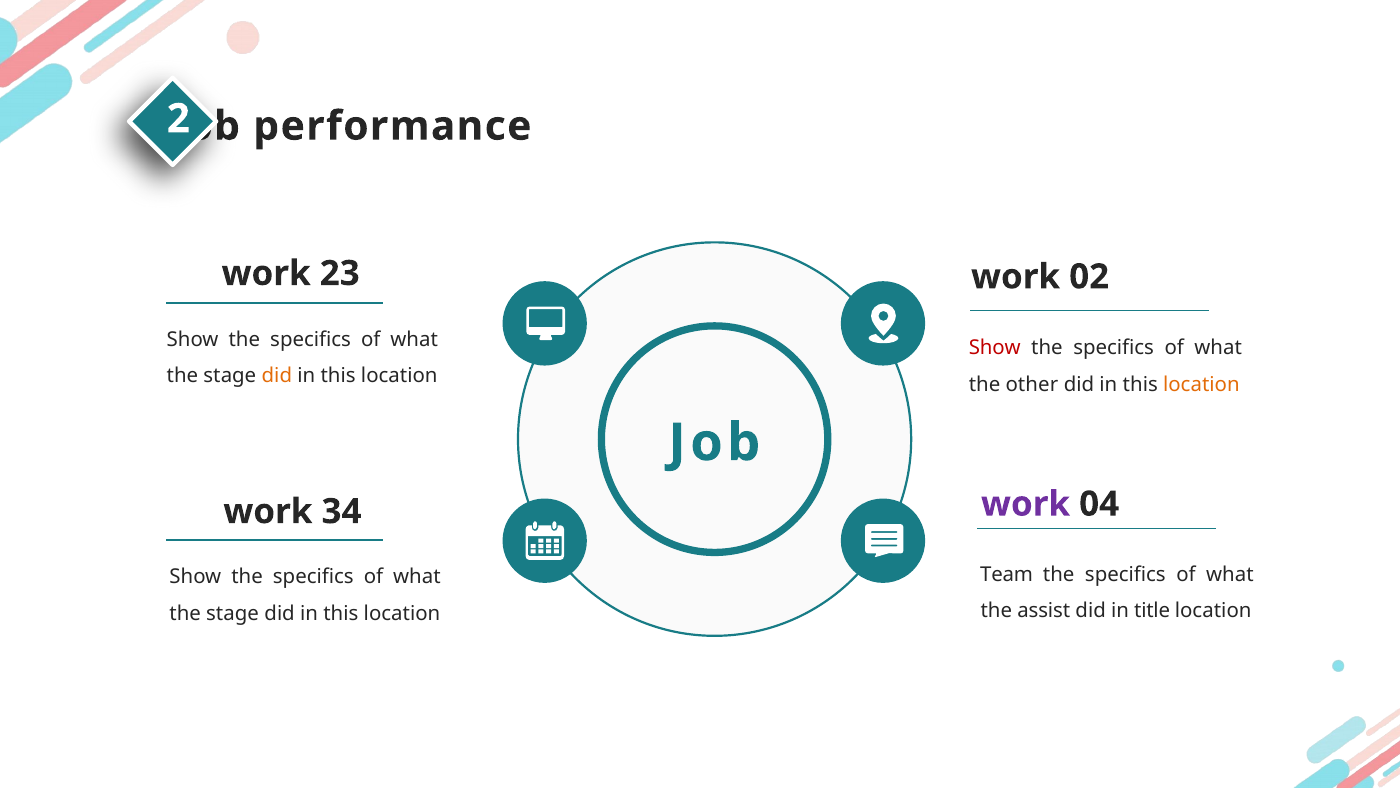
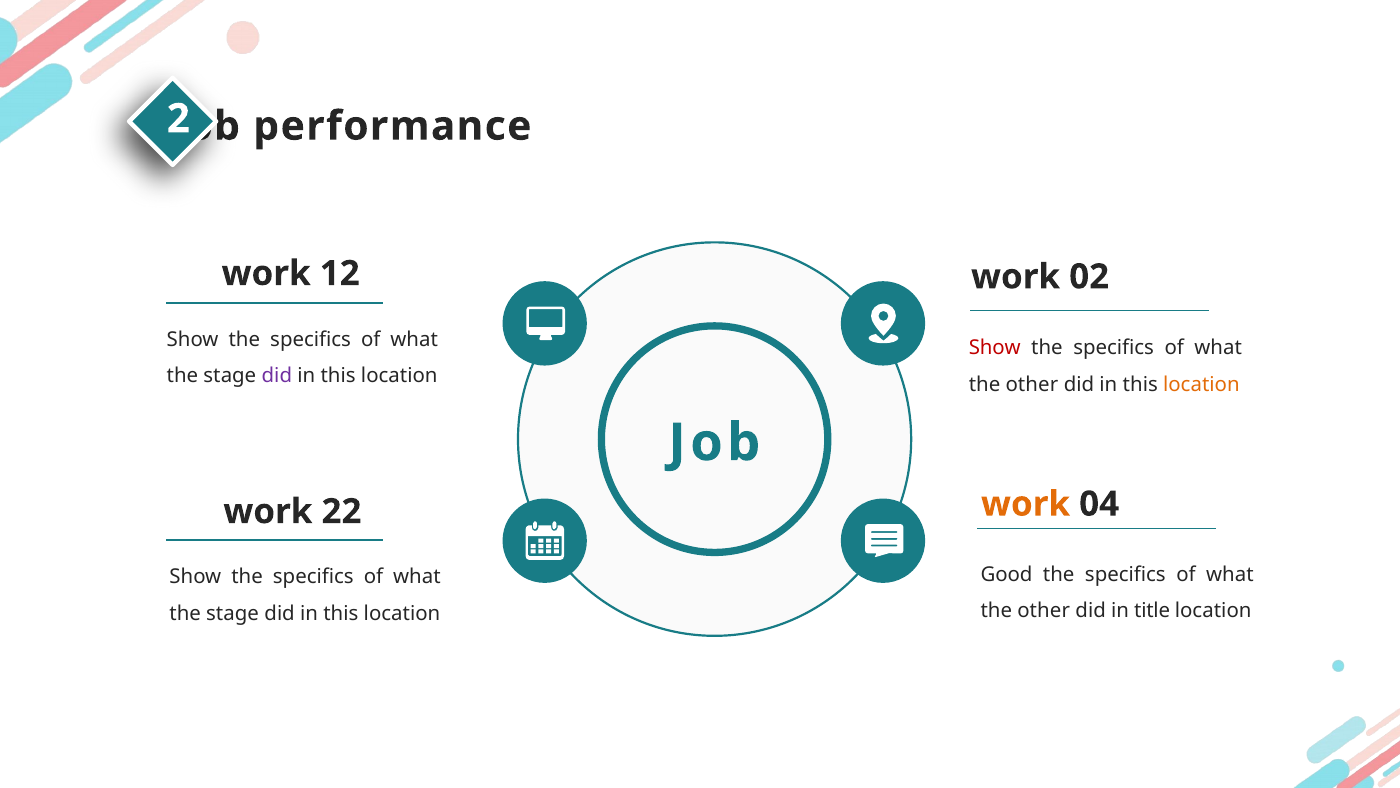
23: 23 -> 12
did at (277, 376) colour: orange -> purple
work at (1026, 504) colour: purple -> orange
34: 34 -> 22
Team: Team -> Good
assist at (1044, 611): assist -> other
